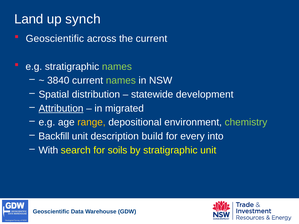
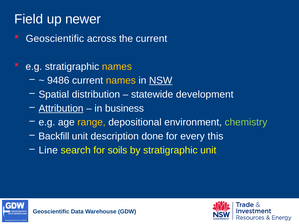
Land: Land -> Field
synch: synch -> newer
names at (117, 67) colour: light green -> yellow
3840: 3840 -> 9486
names at (121, 81) colour: light green -> yellow
NSW underline: none -> present
migrated: migrated -> business
build: build -> done
into: into -> this
With: With -> Line
